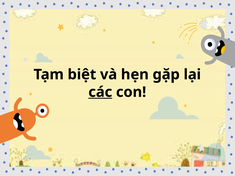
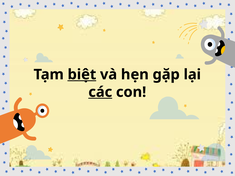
biệt underline: none -> present
